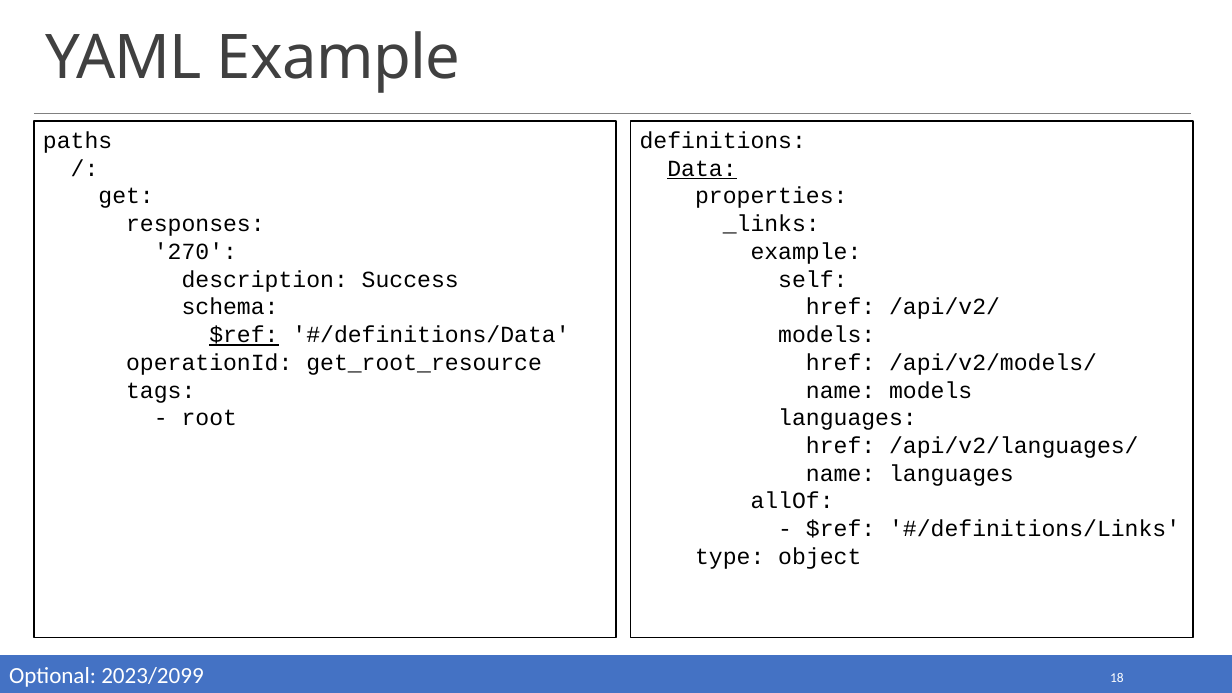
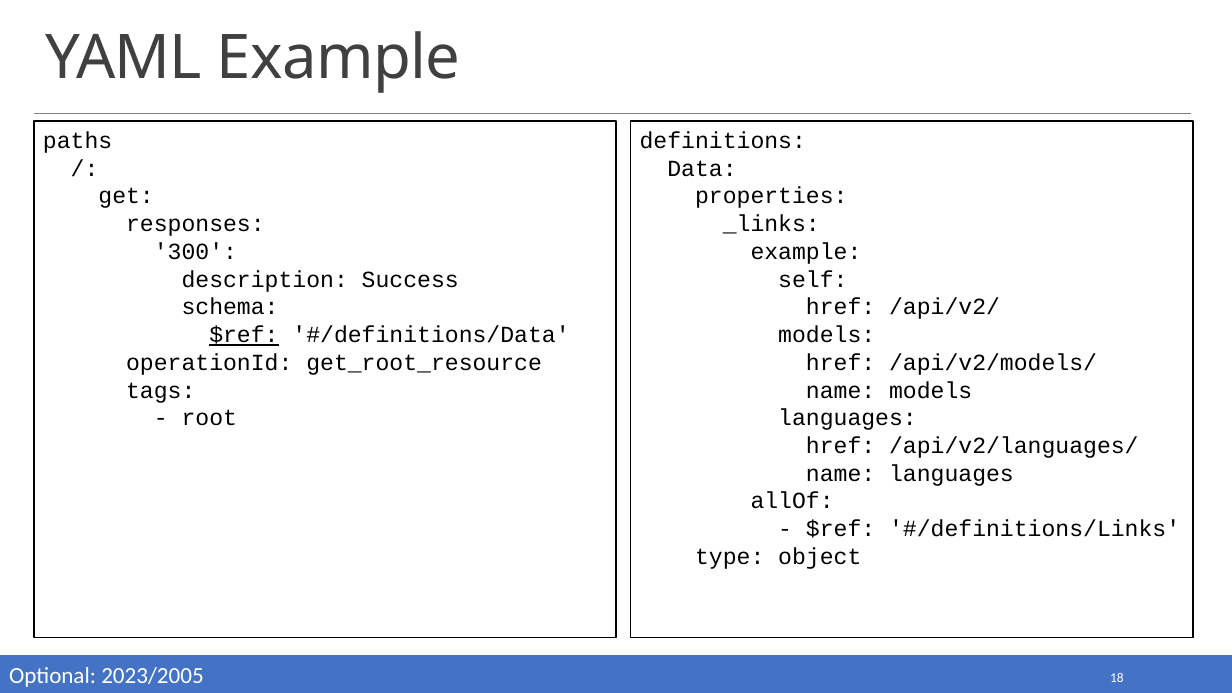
Data underline: present -> none
270: 270 -> 300
2023/2099: 2023/2099 -> 2023/2005
